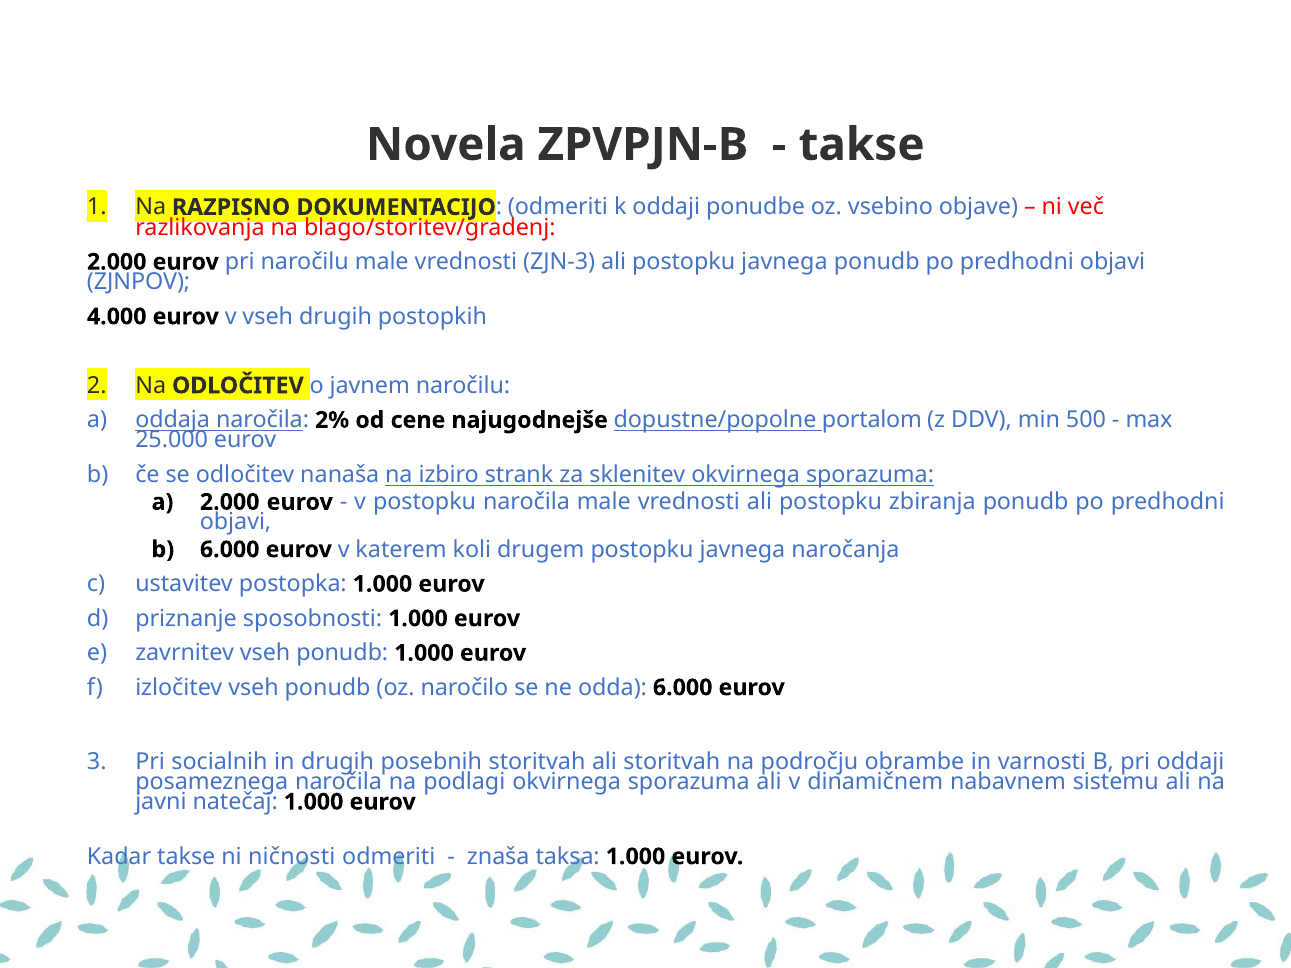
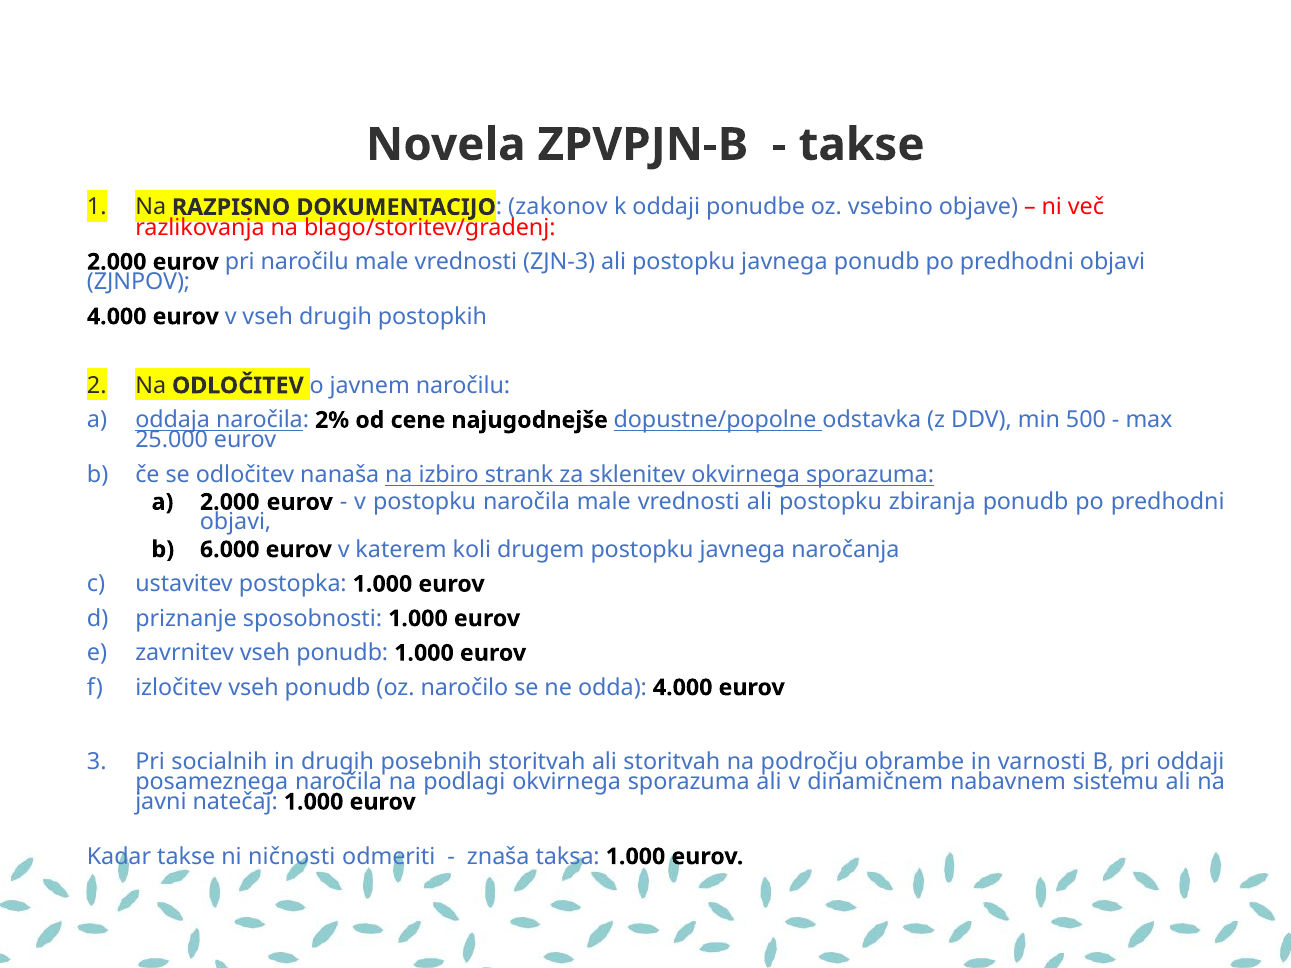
DOKUMENTACIJO odmeriti: odmeriti -> zakonov
portalom: portalom -> odstavka
odda 6.000: 6.000 -> 4.000
